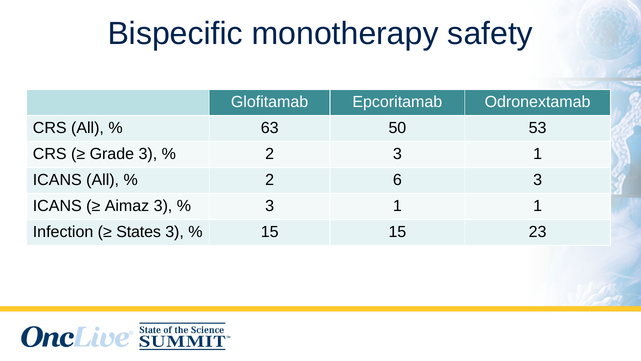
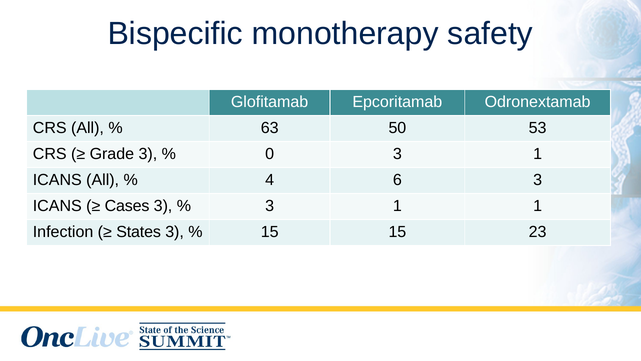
2 at (270, 154): 2 -> 0
2 at (270, 180): 2 -> 4
Aimaz: Aimaz -> Cases
